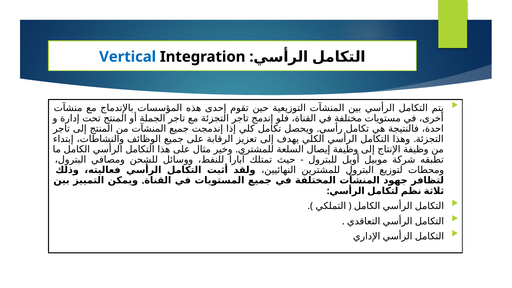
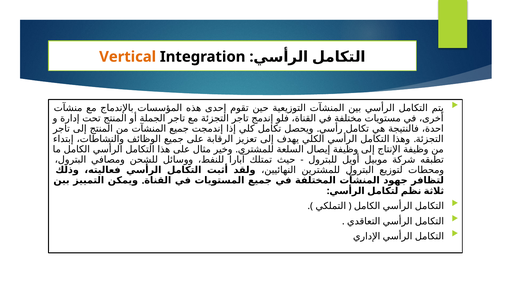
Vertical colour: blue -> orange
